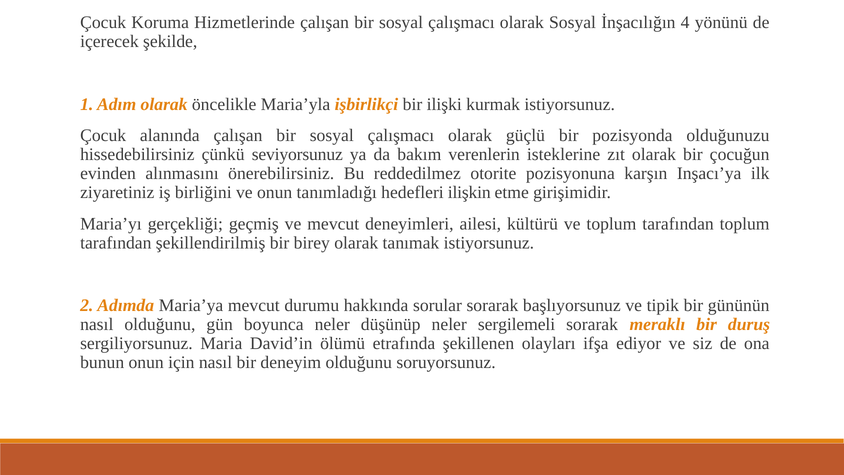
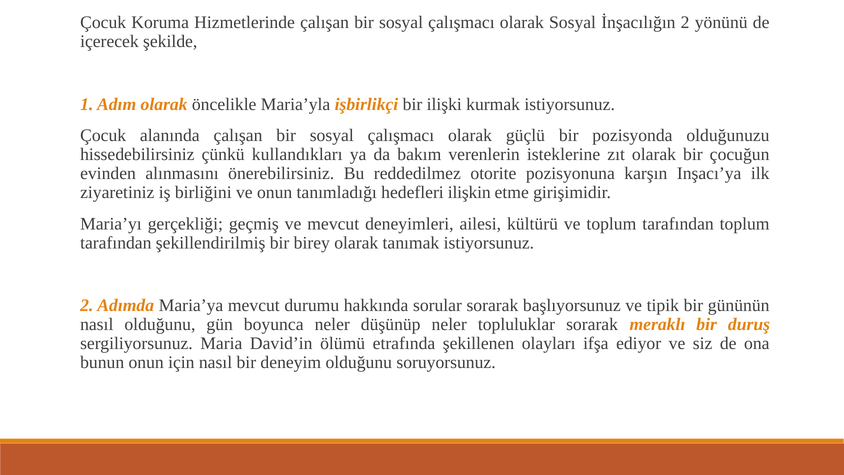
İnşacılığın 4: 4 -> 2
seviyorsunuz: seviyorsunuz -> kullandıkları
sergilemeli: sergilemeli -> topluluklar
